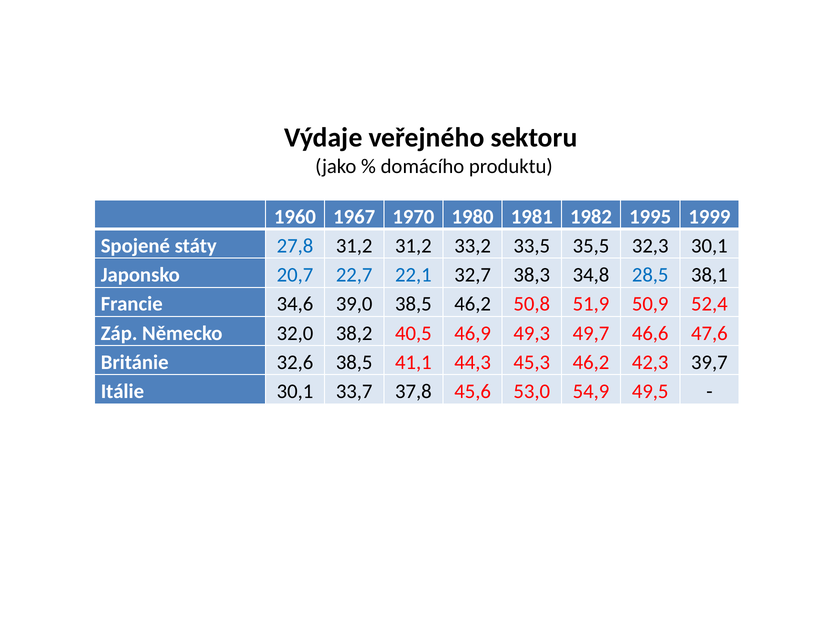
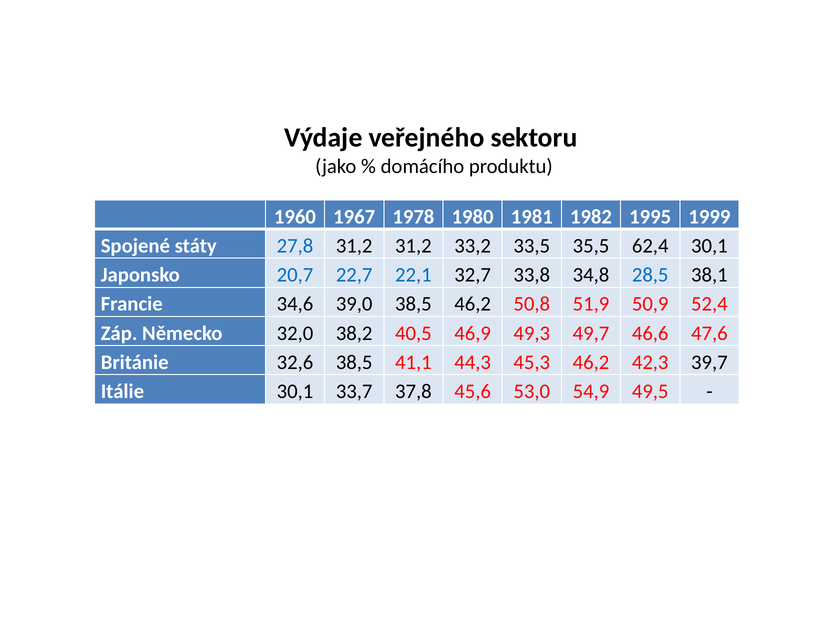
1970: 1970 -> 1978
32,3: 32,3 -> 62,4
38,3: 38,3 -> 33,8
